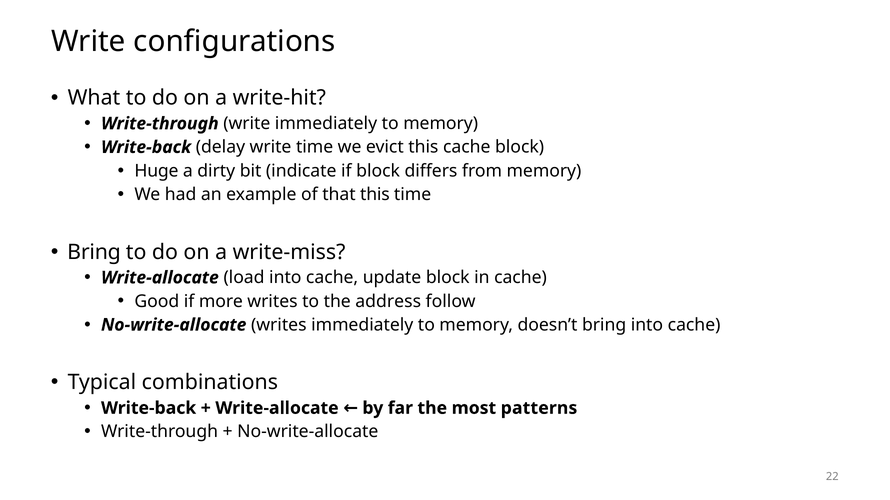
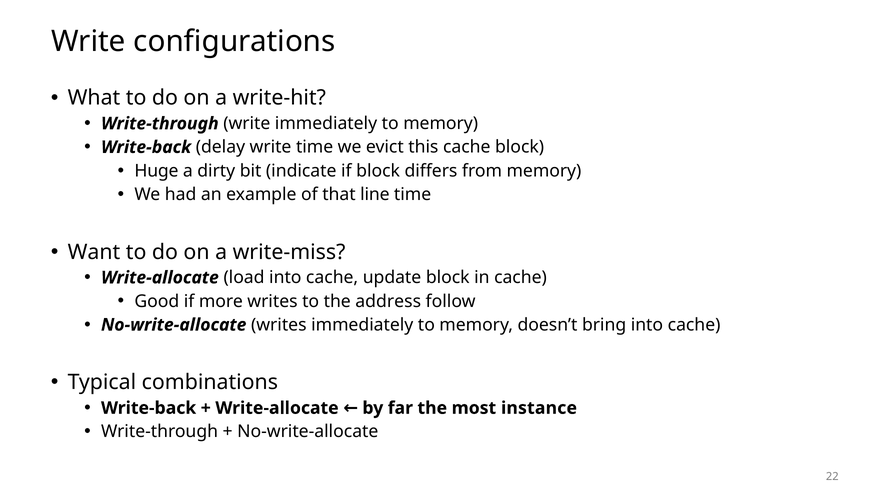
that this: this -> line
Bring at (94, 252): Bring -> Want
patterns: patterns -> instance
